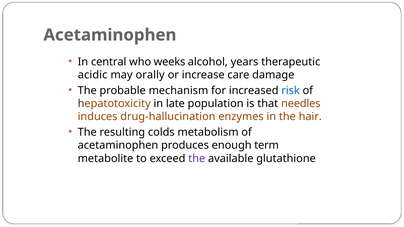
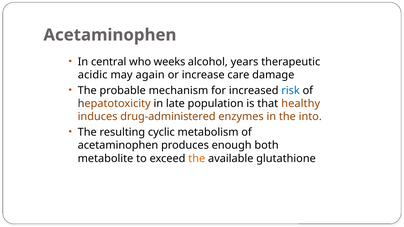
orally: orally -> again
needles: needles -> healthy
drug-hallucination: drug-hallucination -> drug-administered
hair: hair -> into
colds: colds -> cyclic
term: term -> both
the at (197, 159) colour: purple -> orange
